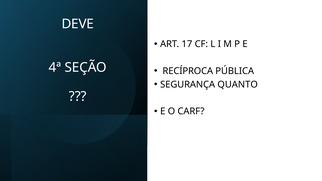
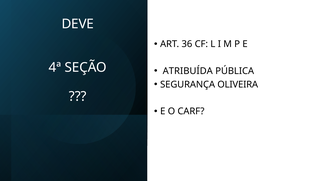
17: 17 -> 36
RECÍPROCA: RECÍPROCA -> ATRIBUÍDA
QUANTO: QUANTO -> OLIVEIRA
